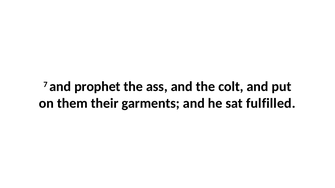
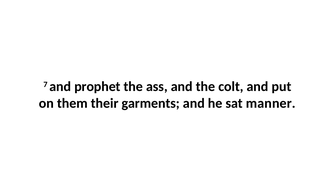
fulfilled: fulfilled -> manner
